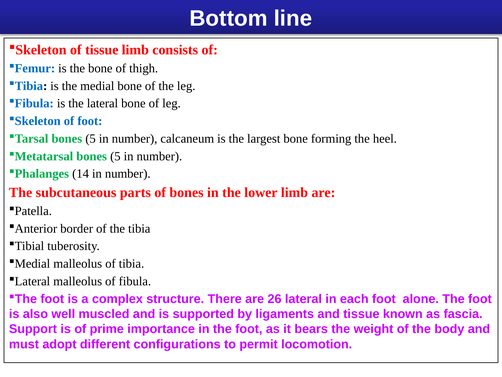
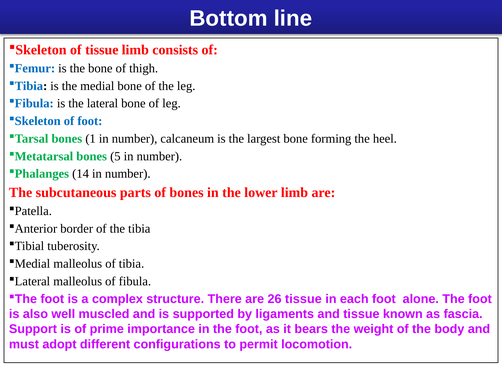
5 at (91, 138): 5 -> 1
26 lateral: lateral -> tissue
